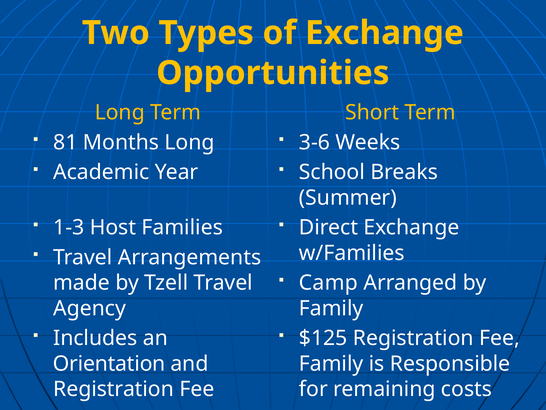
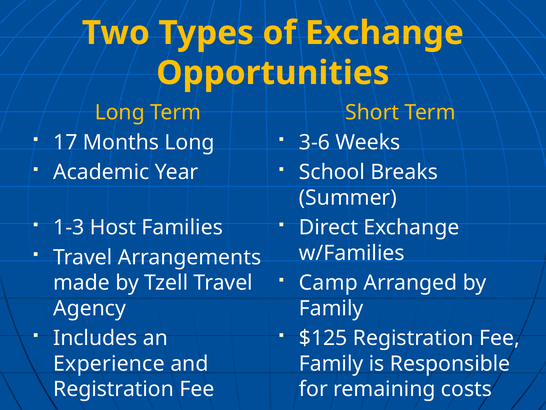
81: 81 -> 17
Orientation: Orientation -> Experience
